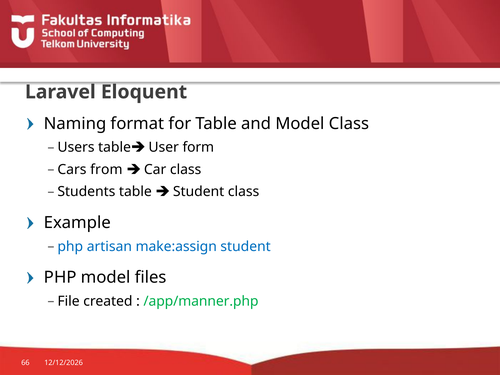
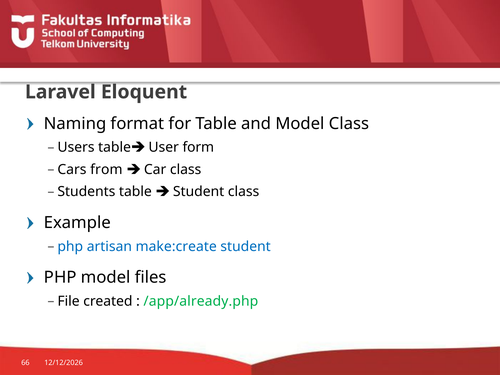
make:assign: make:assign -> make:create
/app/manner.php: /app/manner.php -> /app/already.php
